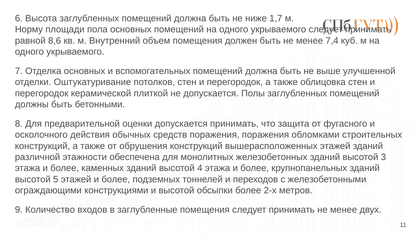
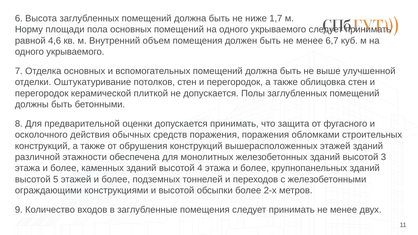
8,6: 8,6 -> 4,6
7,4: 7,4 -> 6,7
